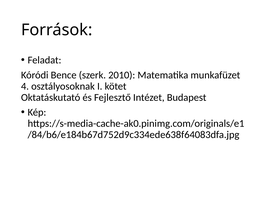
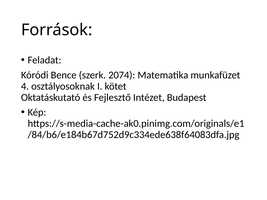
2010: 2010 -> 2074
